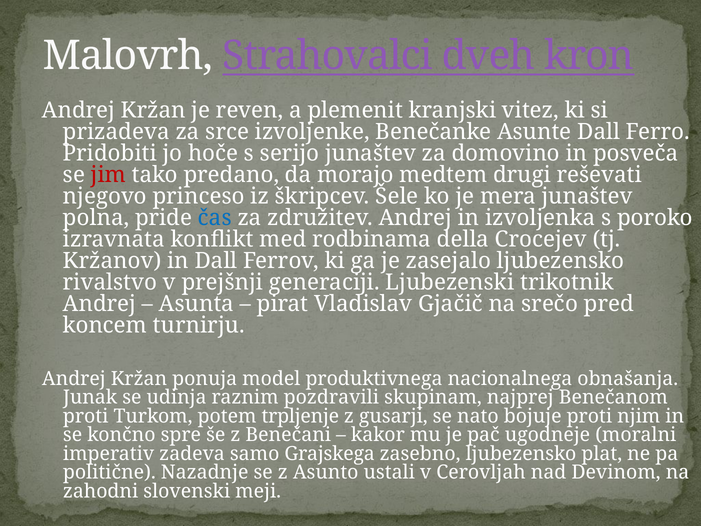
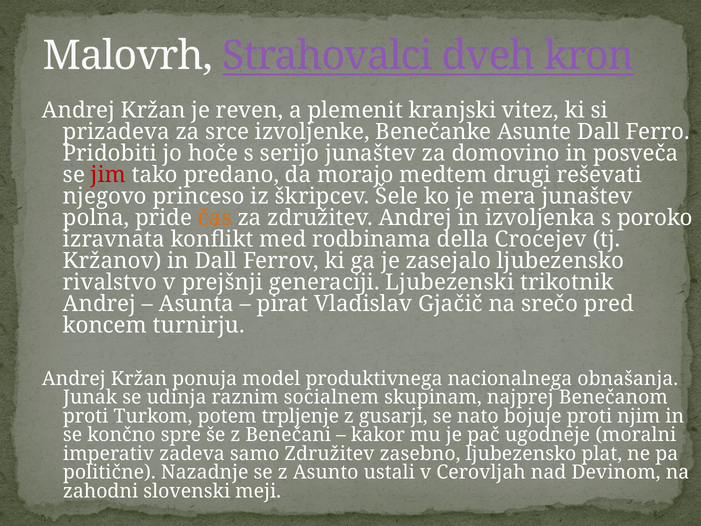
čas colour: blue -> orange
pozdravili: pozdravili -> socialnem
samo Grajskega: Grajskega -> Združitev
